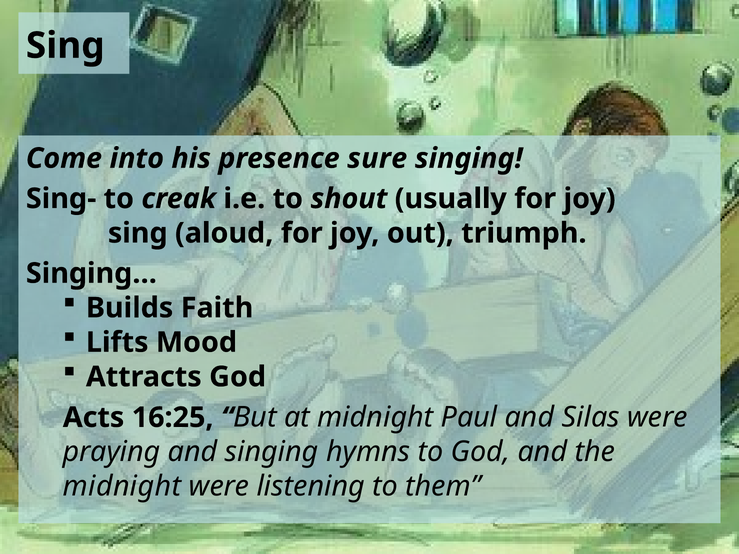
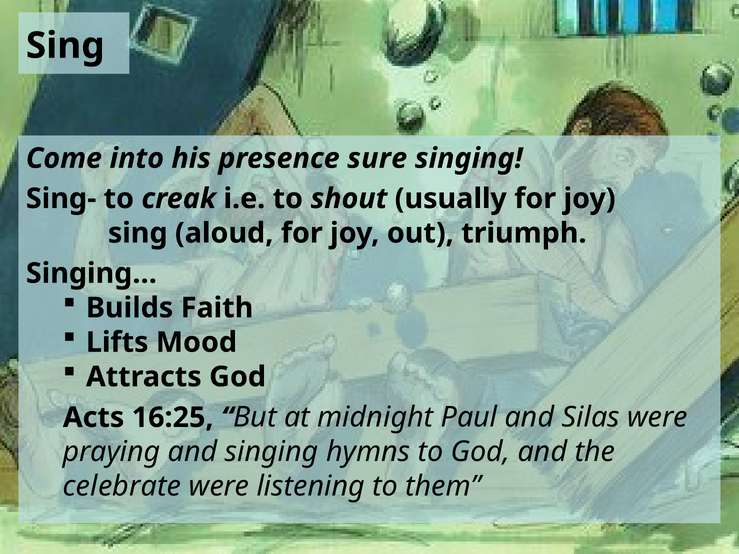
midnight at (122, 487): midnight -> celebrate
